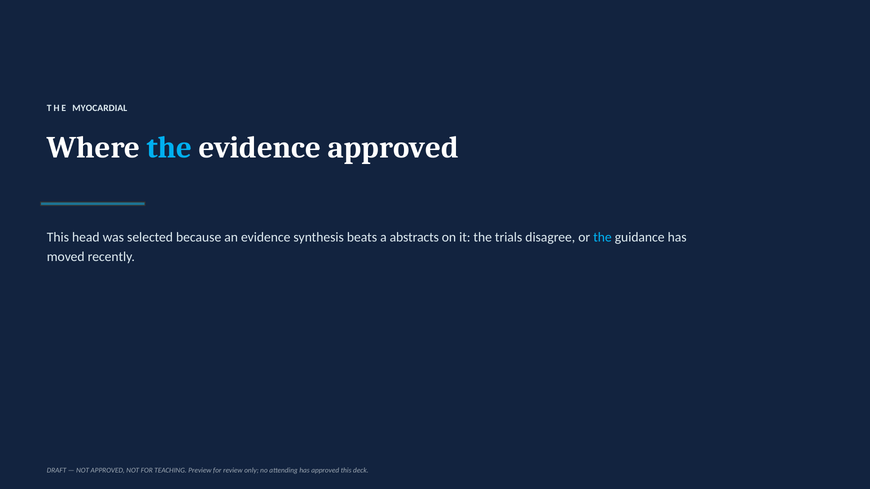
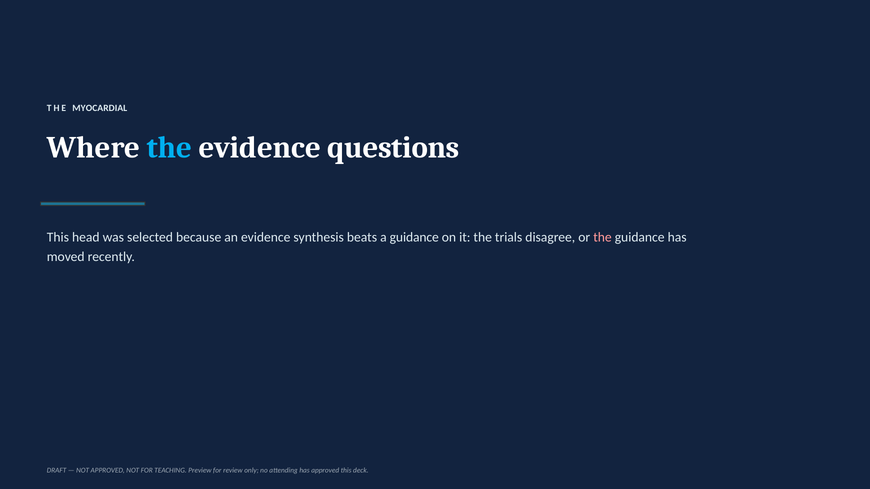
evidence approved: approved -> questions
a abstracts: abstracts -> guidance
the at (602, 237) colour: light blue -> pink
